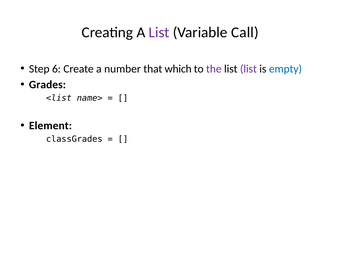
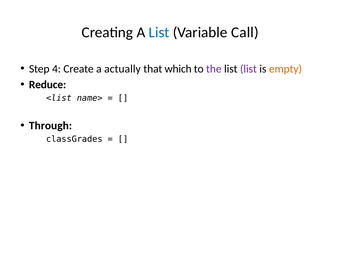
List at (159, 33) colour: purple -> blue
6: 6 -> 4
number: number -> actually
empty colour: blue -> orange
Grades: Grades -> Reduce
Element: Element -> Through
